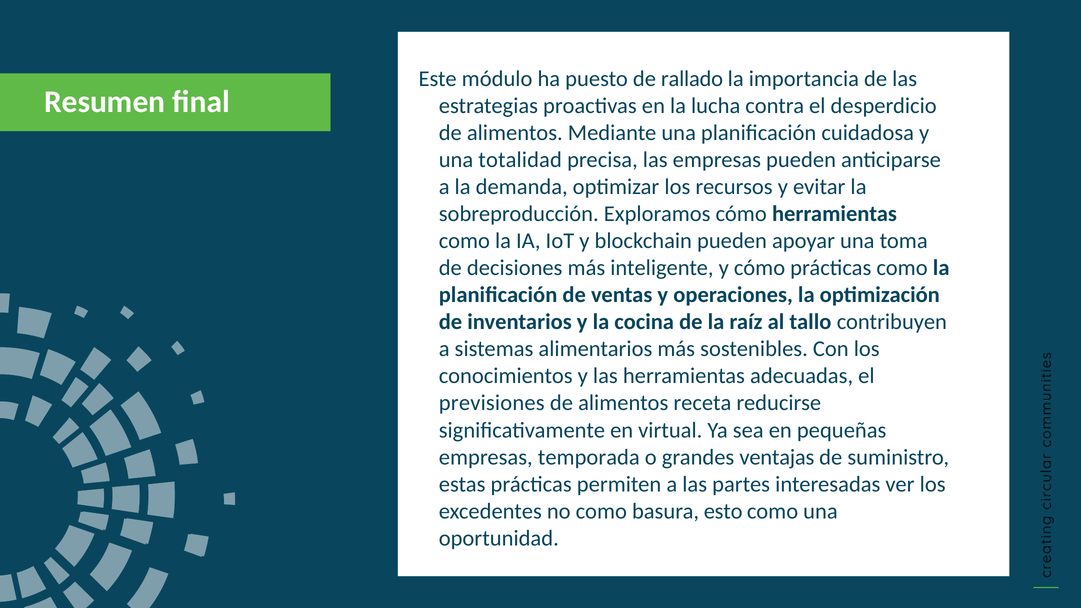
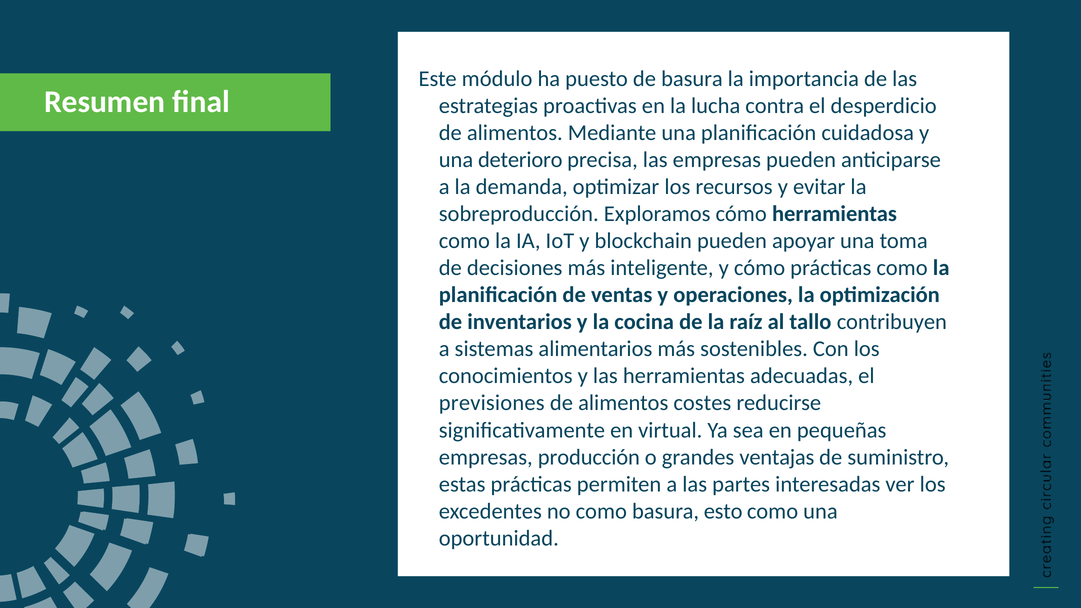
de rallado: rallado -> basura
totalidad: totalidad -> deterioro
receta: receta -> costes
temporada: temporada -> producción
